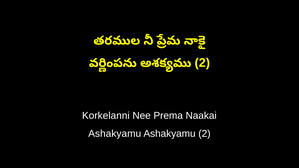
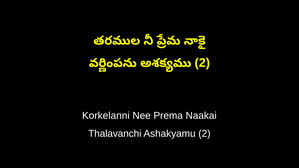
Ashakyamu at (115, 134): Ashakyamu -> Thalavanchi
